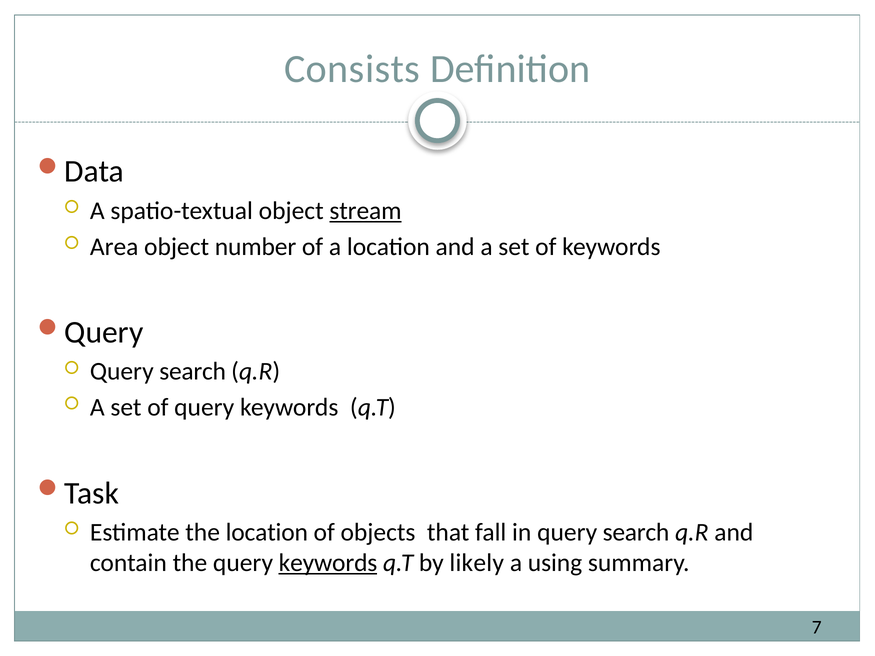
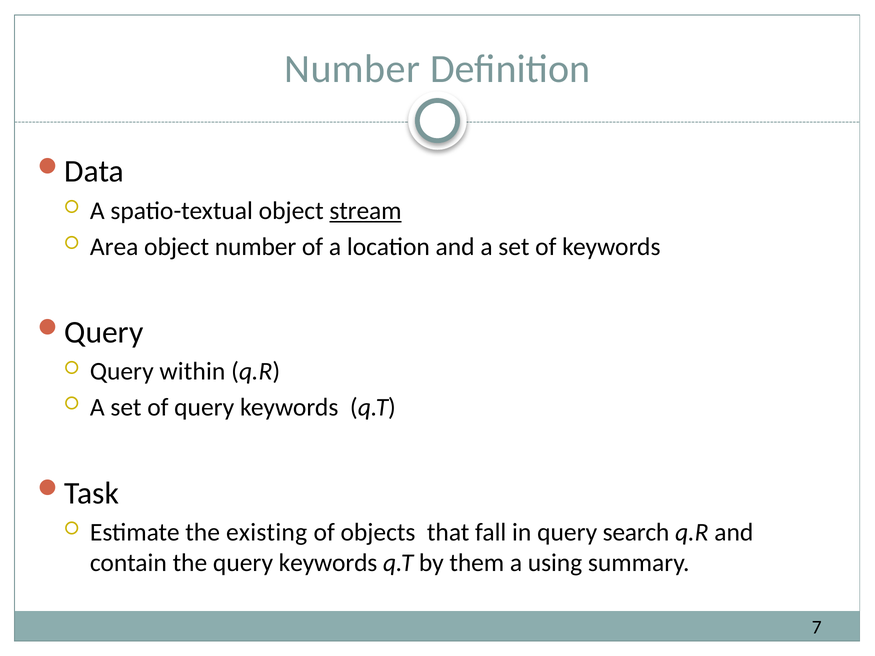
Consists at (352, 69): Consists -> Number
search at (193, 372): search -> within
the location: location -> existing
keywords at (328, 563) underline: present -> none
likely: likely -> them
